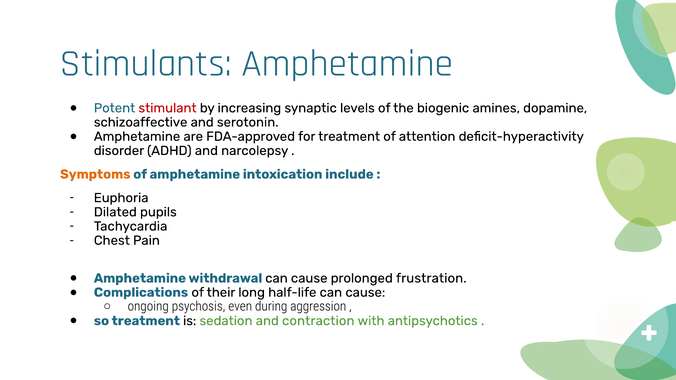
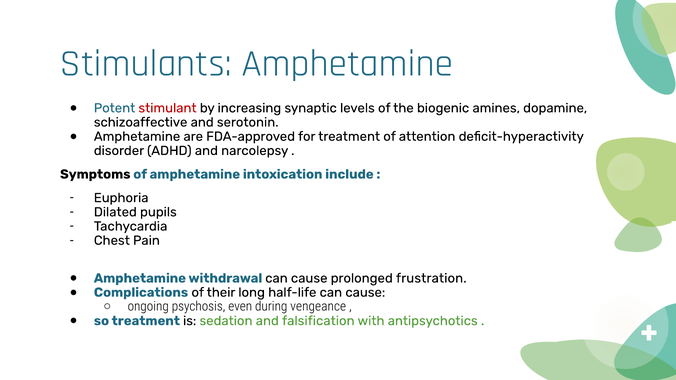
Symptoms colour: orange -> black
aggression: aggression -> vengeance
contraction: contraction -> falsification
